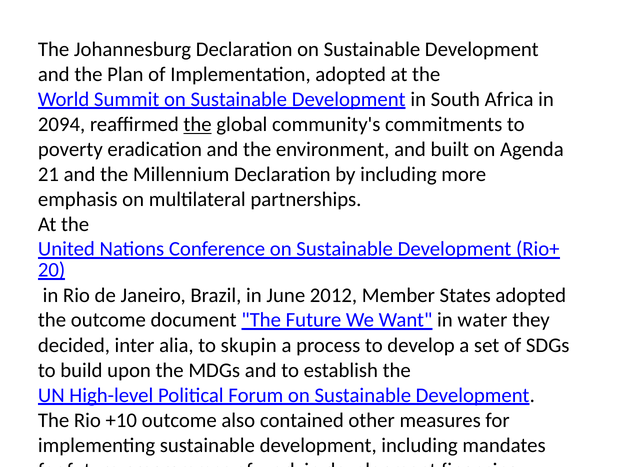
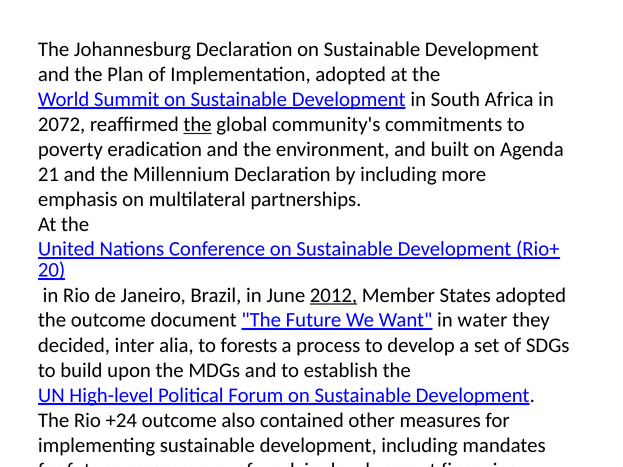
2094: 2094 -> 2072
2012 underline: none -> present
skupin: skupin -> forests
+10: +10 -> +24
